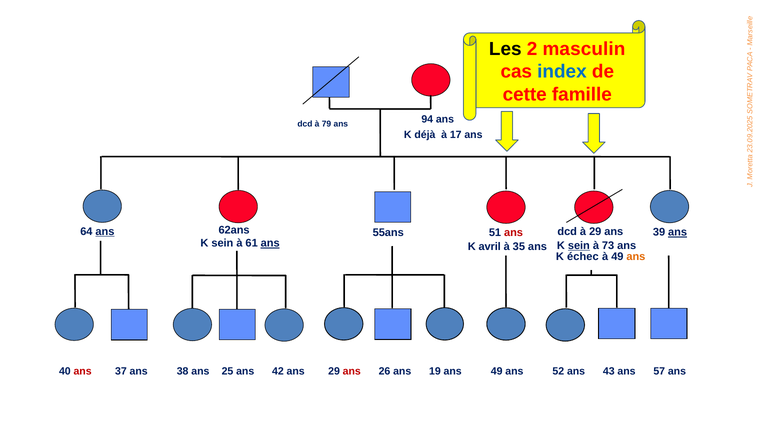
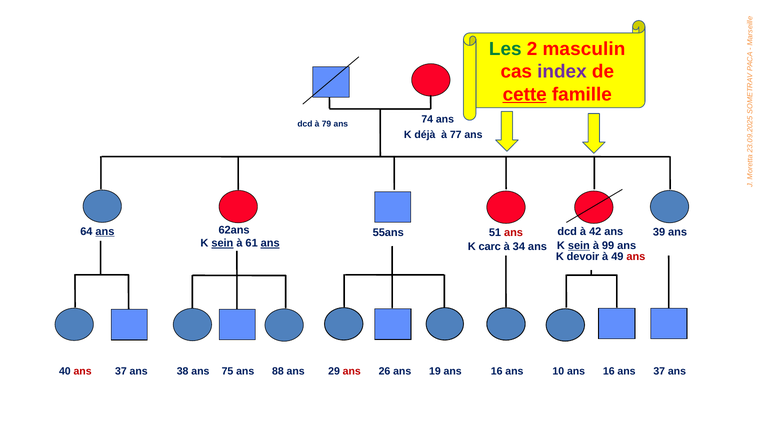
Les colour: black -> green
index colour: blue -> purple
cette underline: none -> present
94: 94 -> 74
17: 17 -> 77
ans at (678, 232) underline: present -> none
à 29: 29 -> 42
sein at (222, 243) underline: none -> present
73: 73 -> 99
avril: avril -> carc
35: 35 -> 34
échec: échec -> devoir
ans at (636, 257) colour: orange -> red
25: 25 -> 75
42: 42 -> 88
19 ans 49: 49 -> 16
52: 52 -> 10
43 at (609, 371): 43 -> 16
57 at (659, 371): 57 -> 37
